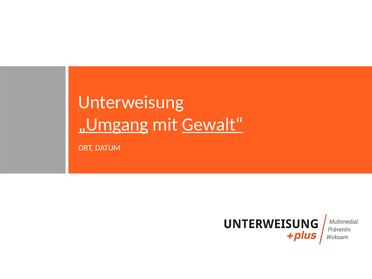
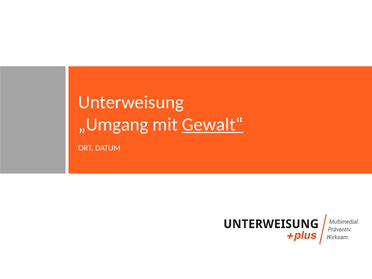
„Umgang underline: present -> none
